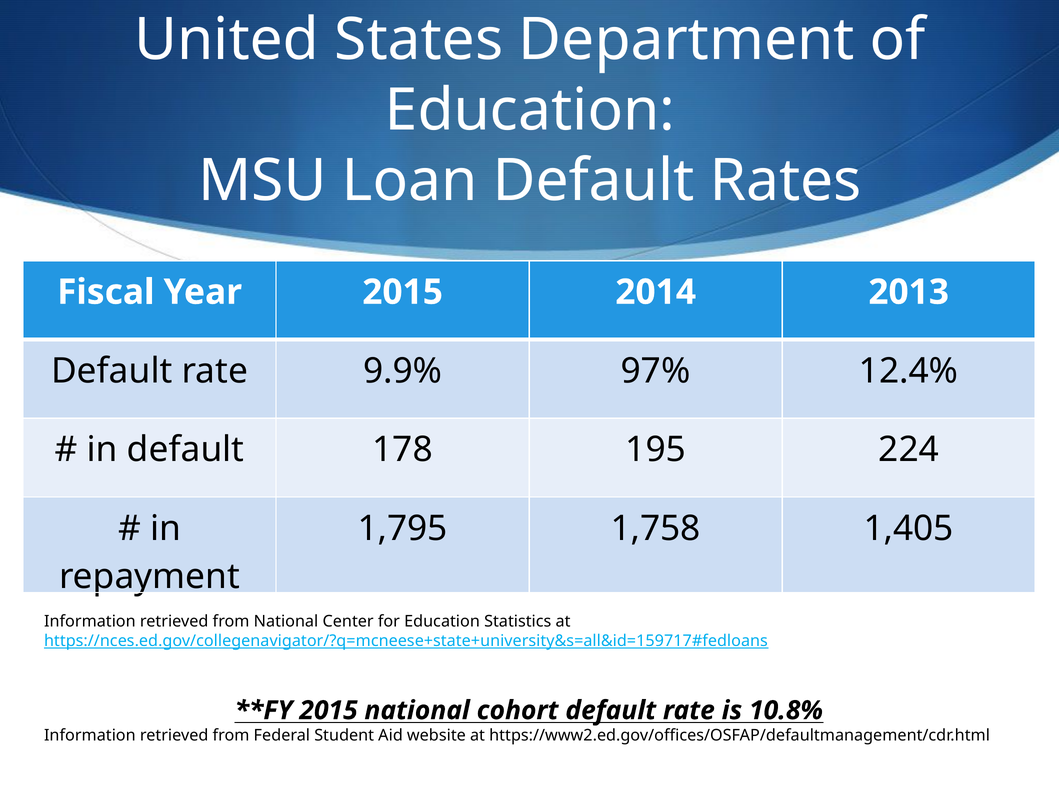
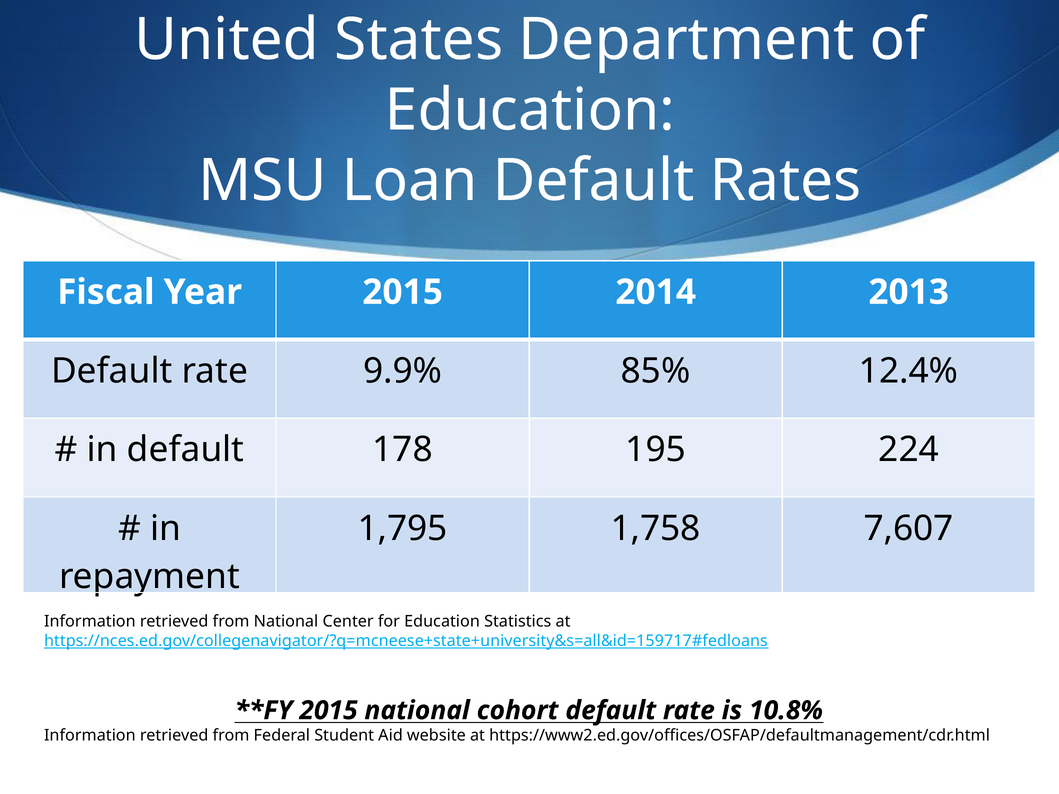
97%: 97% -> 85%
1,405: 1,405 -> 7,607
